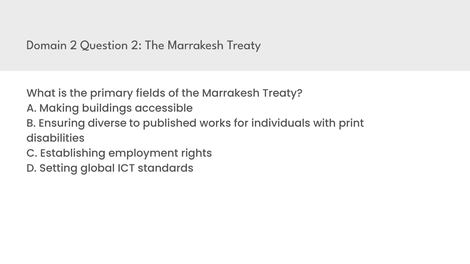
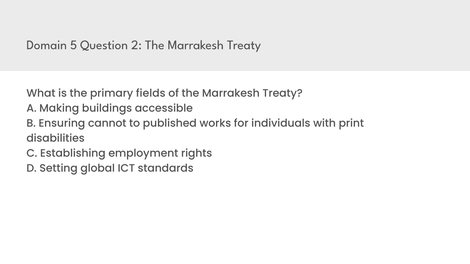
Domain 2: 2 -> 5
diverse: diverse -> cannot
